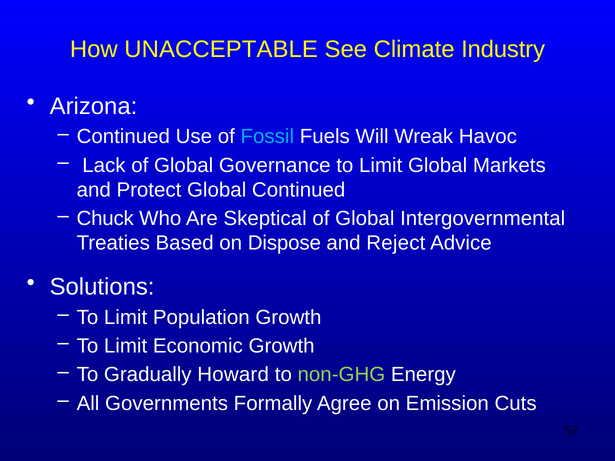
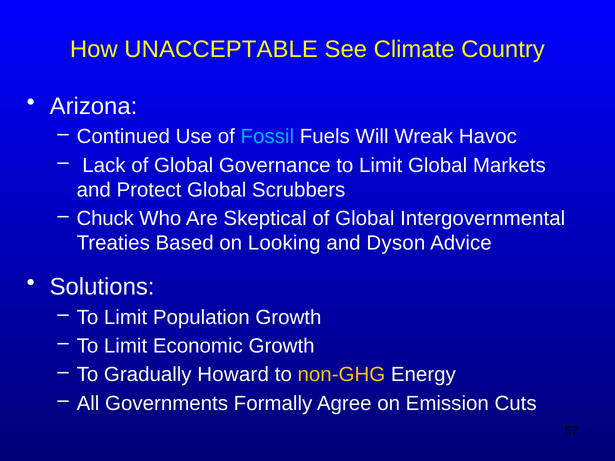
Industry: Industry -> Country
Global Continued: Continued -> Scrubbers
Dispose: Dispose -> Looking
Reject: Reject -> Dyson
non-GHG colour: light green -> yellow
